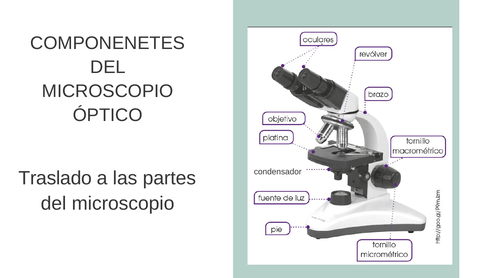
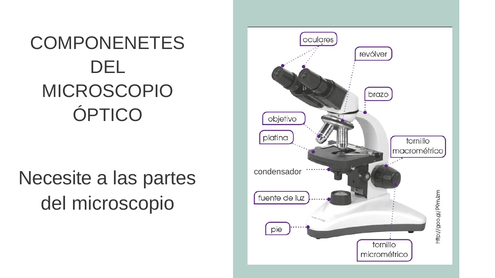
Traslado: Traslado -> Necesite
